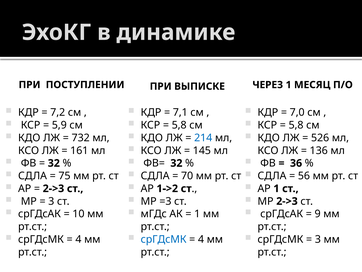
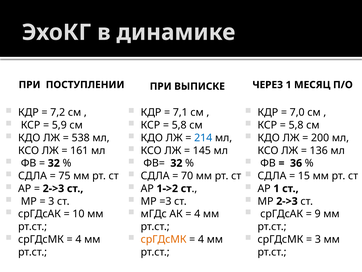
732: 732 -> 538
526: 526 -> 200
56: 56 -> 15
1 at (197, 214): 1 -> 4
срГДсМК at (164, 239) colour: blue -> orange
